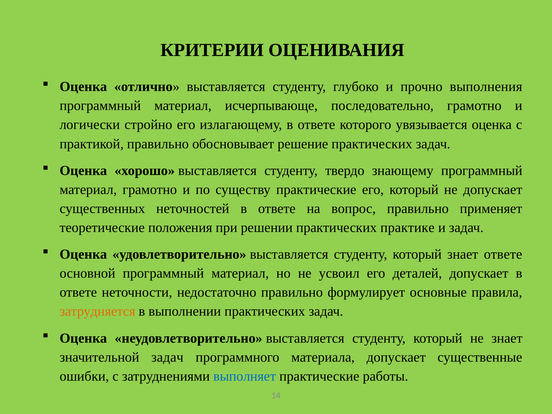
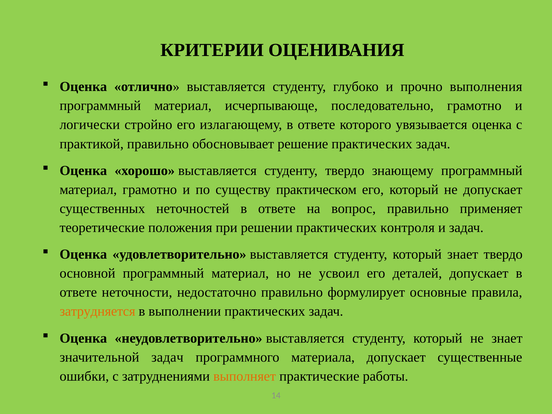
существу практические: практические -> практическом
практике: практике -> контроля
знает ответе: ответе -> твердо
выполняет colour: blue -> orange
